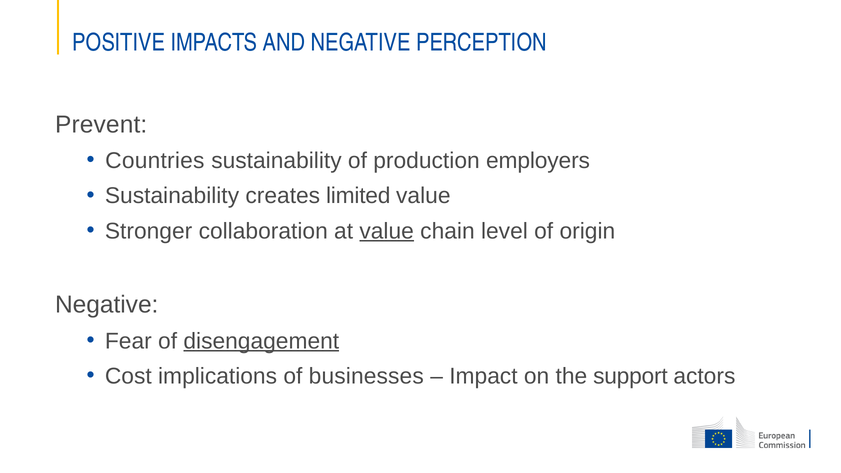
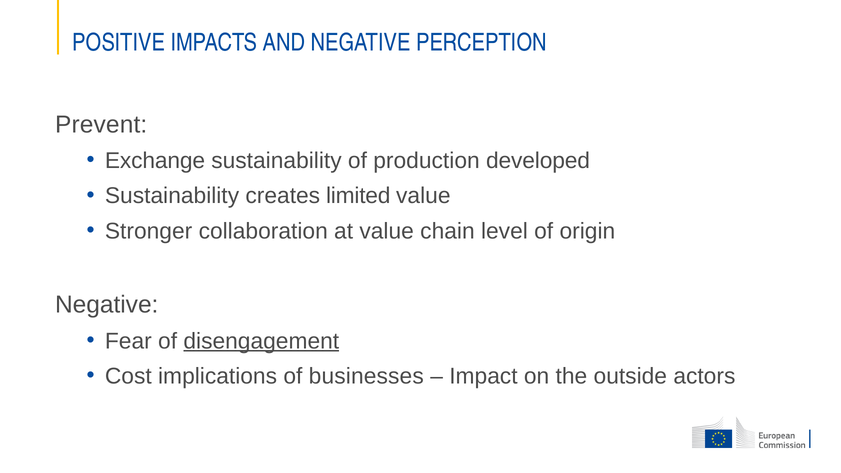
Countries: Countries -> Exchange
employers: employers -> developed
value at (387, 231) underline: present -> none
support: support -> outside
